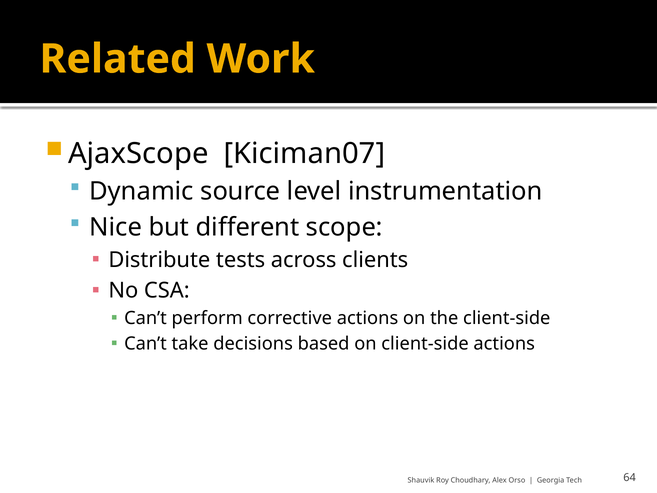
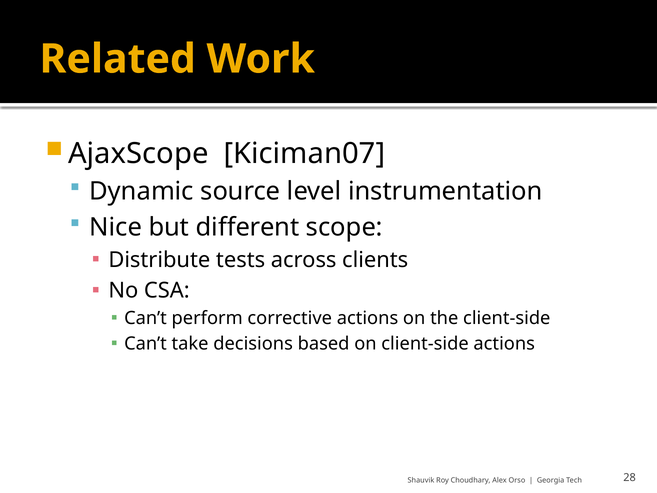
64: 64 -> 28
